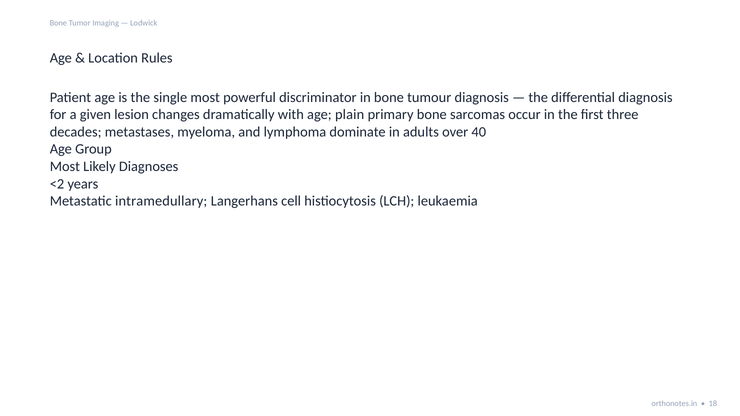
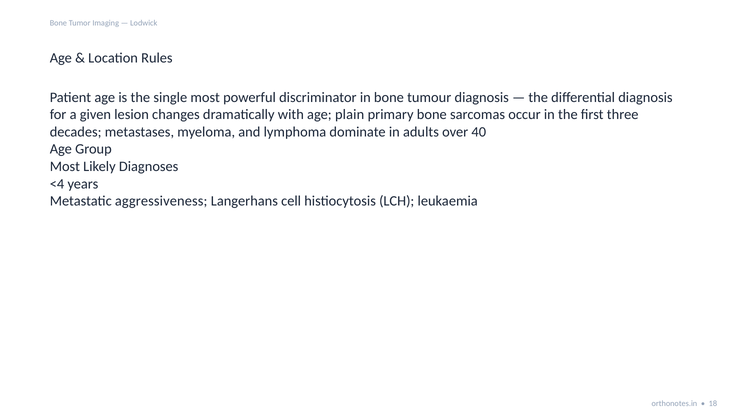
<2: <2 -> <4
intramedullary: intramedullary -> aggressiveness
